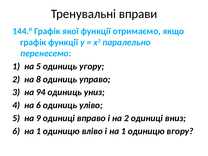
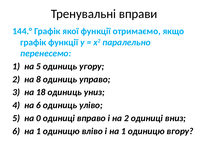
94: 94 -> 18
9: 9 -> 0
